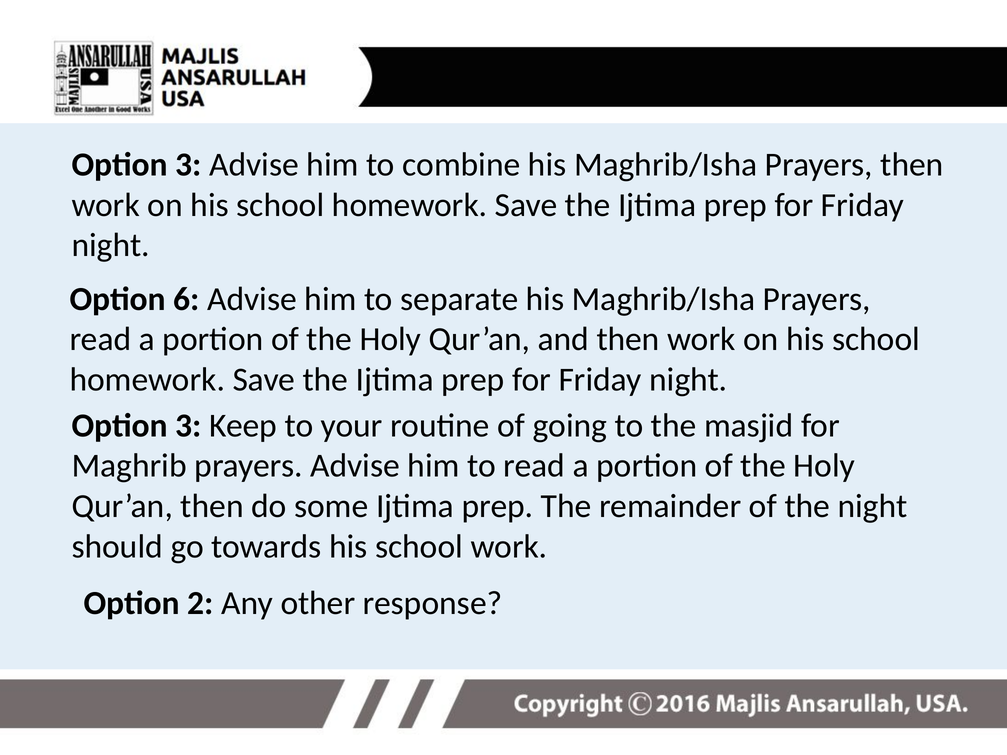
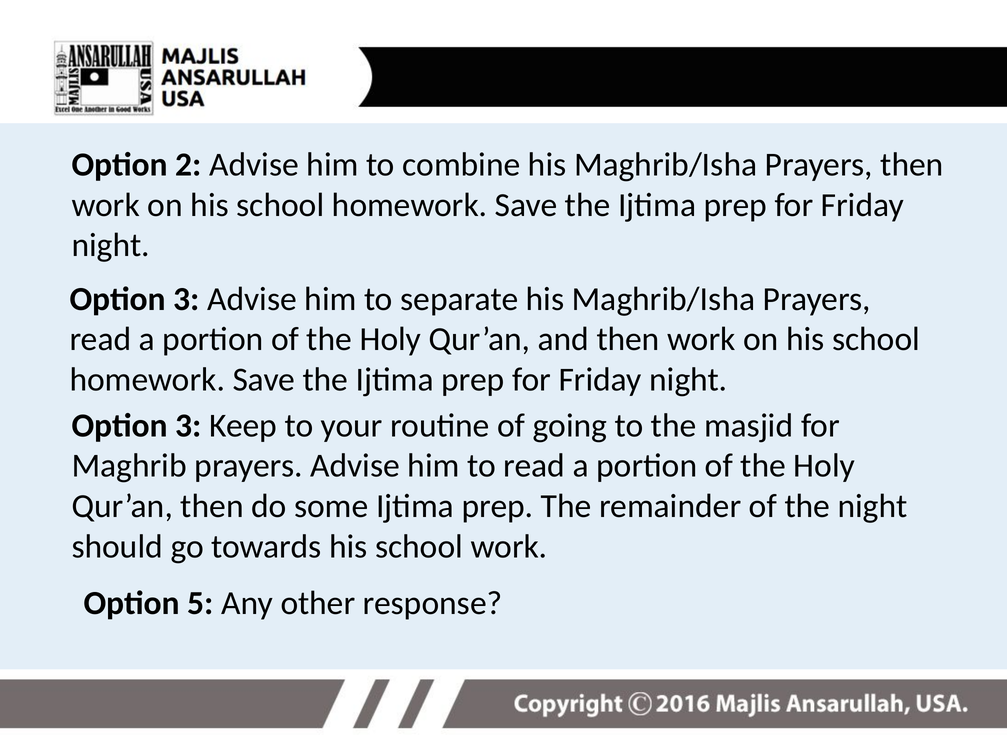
3 at (188, 165): 3 -> 2
6 at (186, 299): 6 -> 3
2: 2 -> 5
